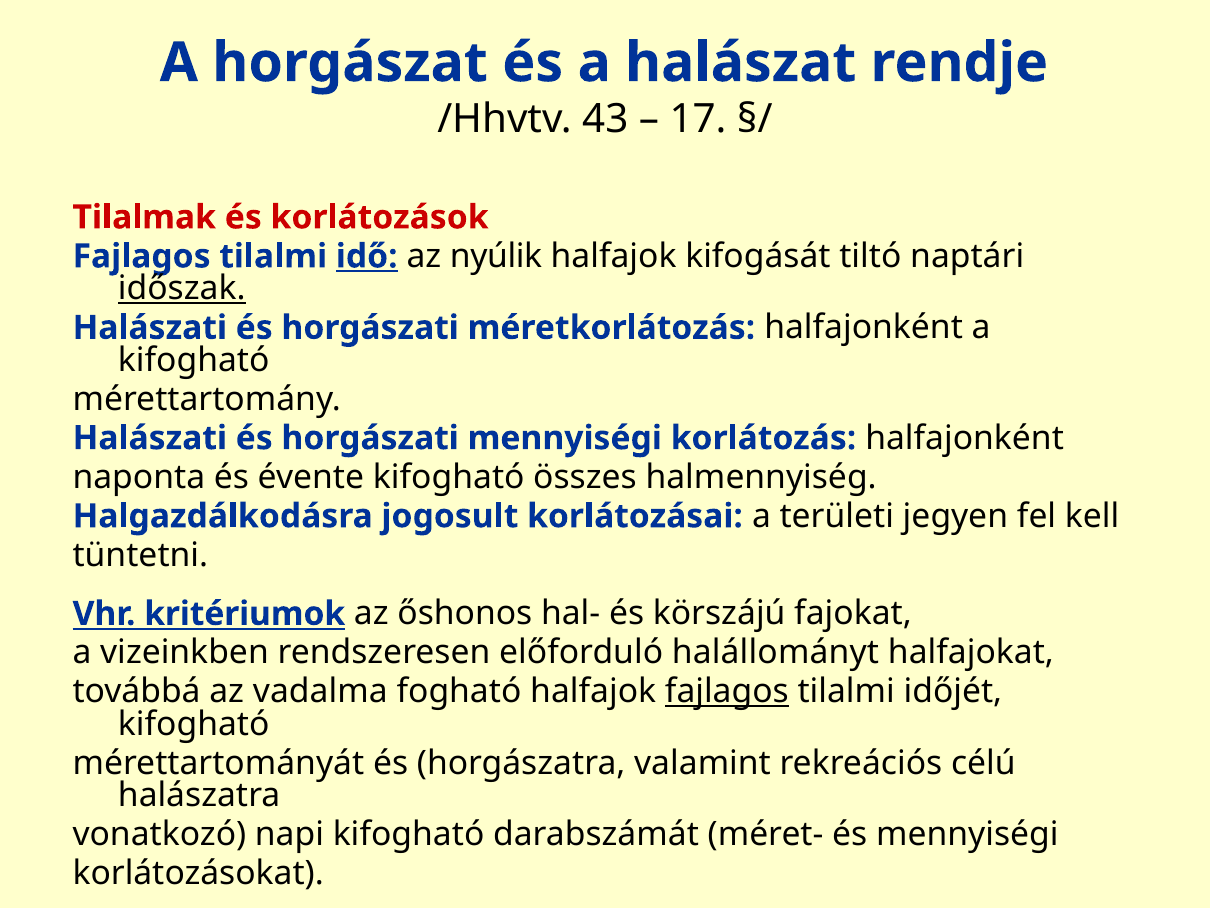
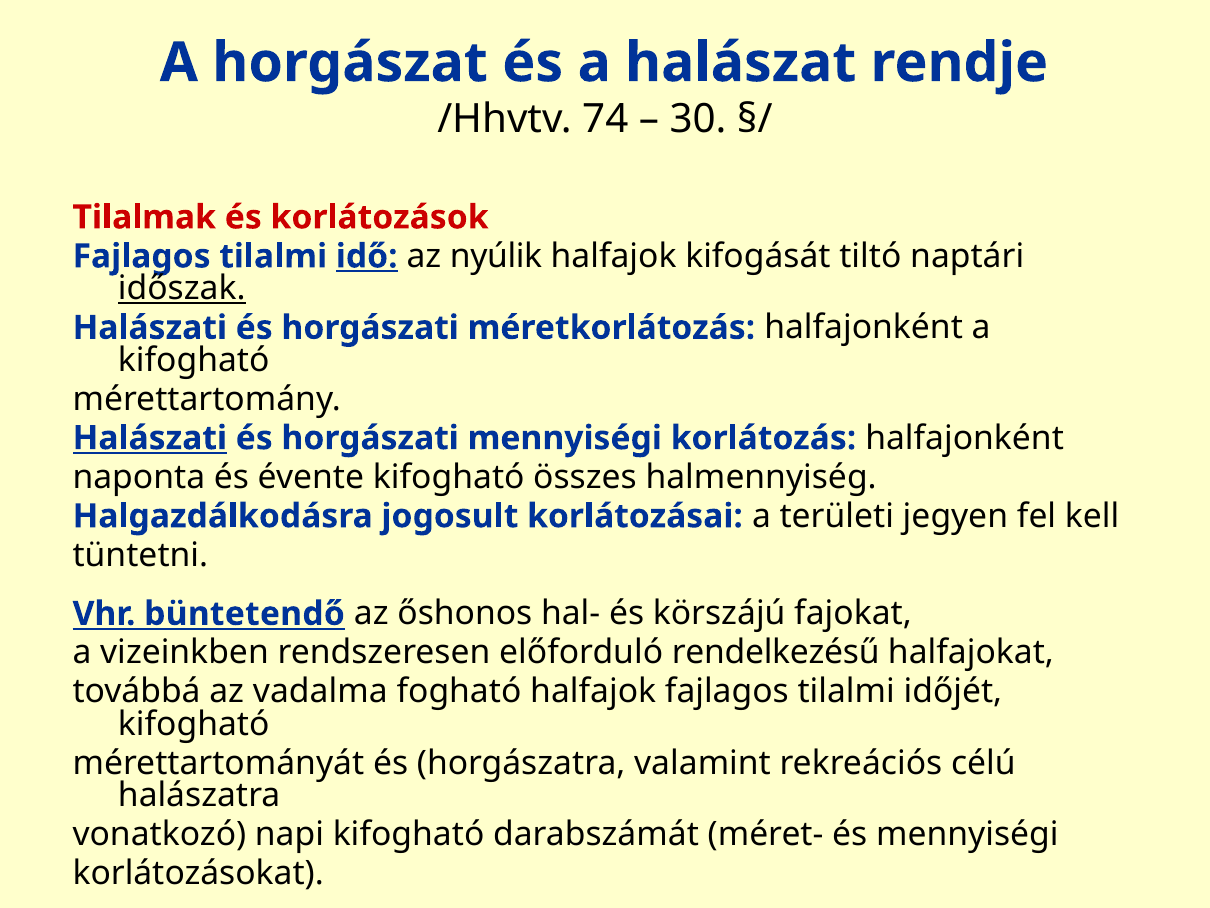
43: 43 -> 74
17: 17 -> 30
Halászati at (150, 438) underline: none -> present
kritériumok: kritériumok -> büntetendő
halállományt: halállományt -> rendelkezésű
fajlagos at (727, 692) underline: present -> none
